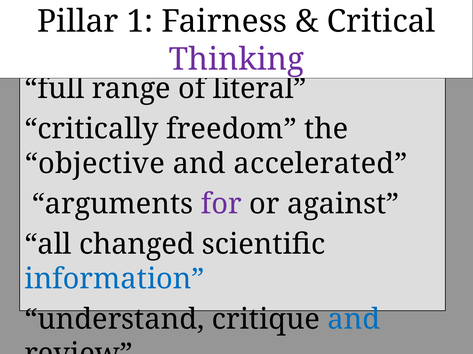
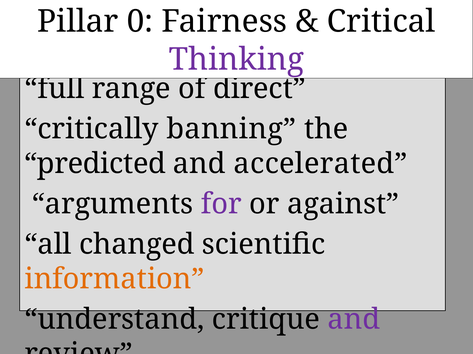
1: 1 -> 0
literal: literal -> direct
freedom: freedom -> banning
objective: objective -> predicted
information colour: blue -> orange
and at (354, 320) colour: blue -> purple
